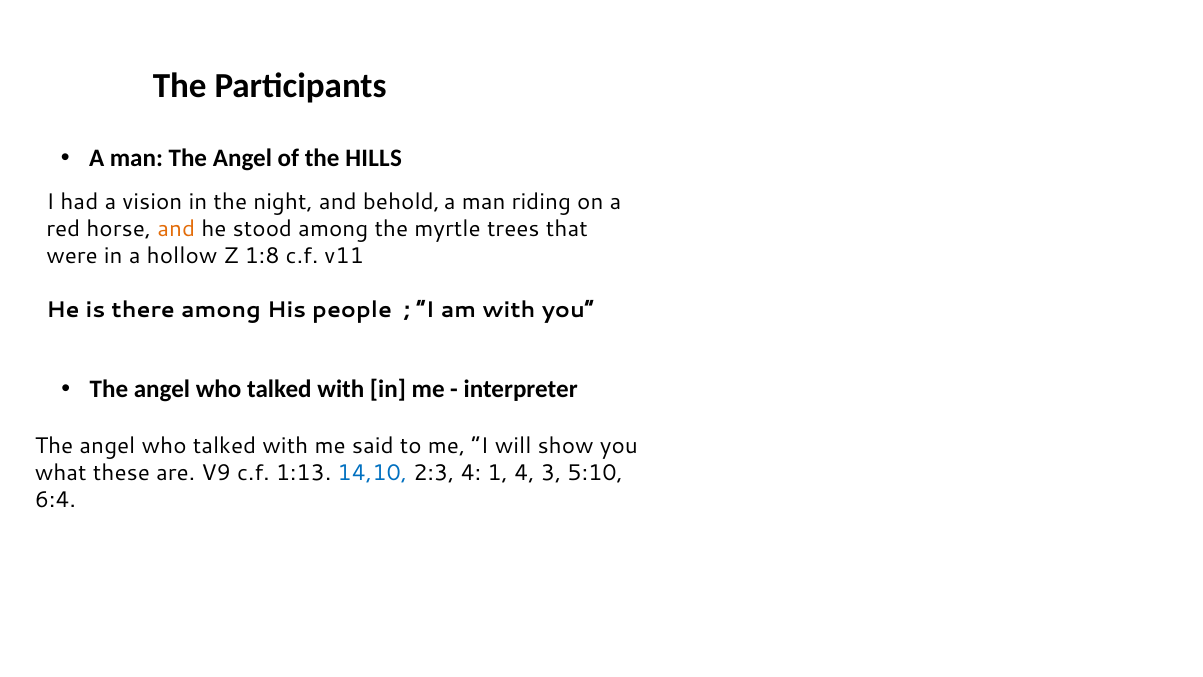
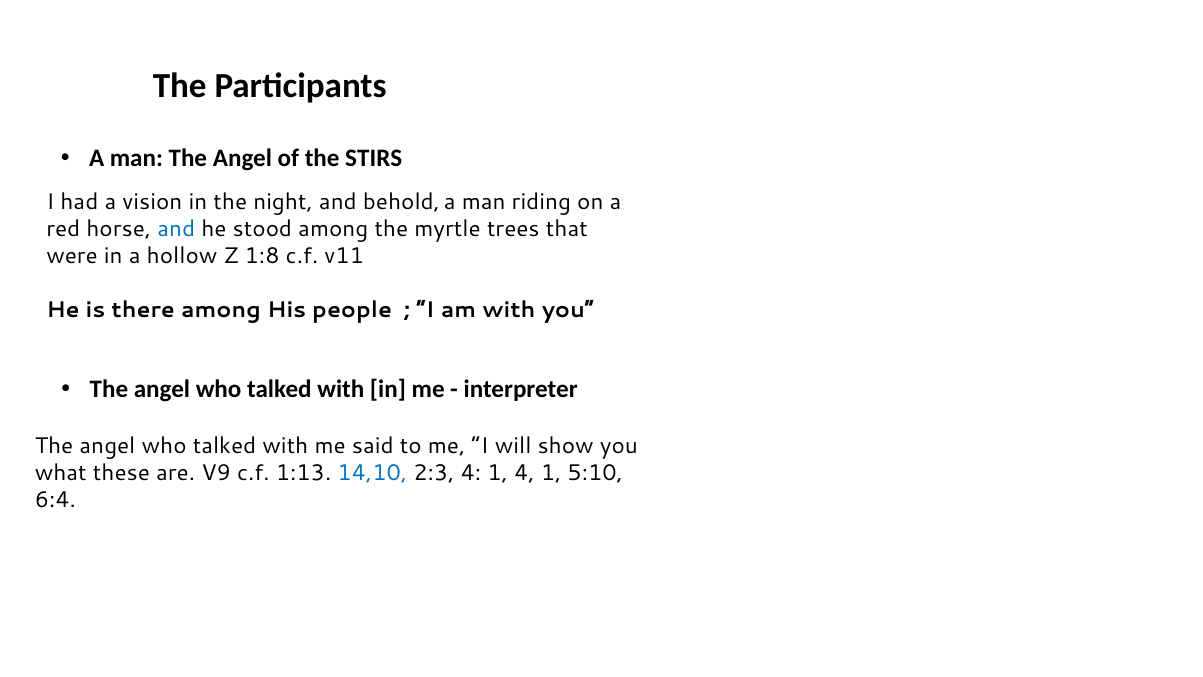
HILLS: HILLS -> STIRS
and at (176, 229) colour: orange -> blue
1 4 3: 3 -> 1
